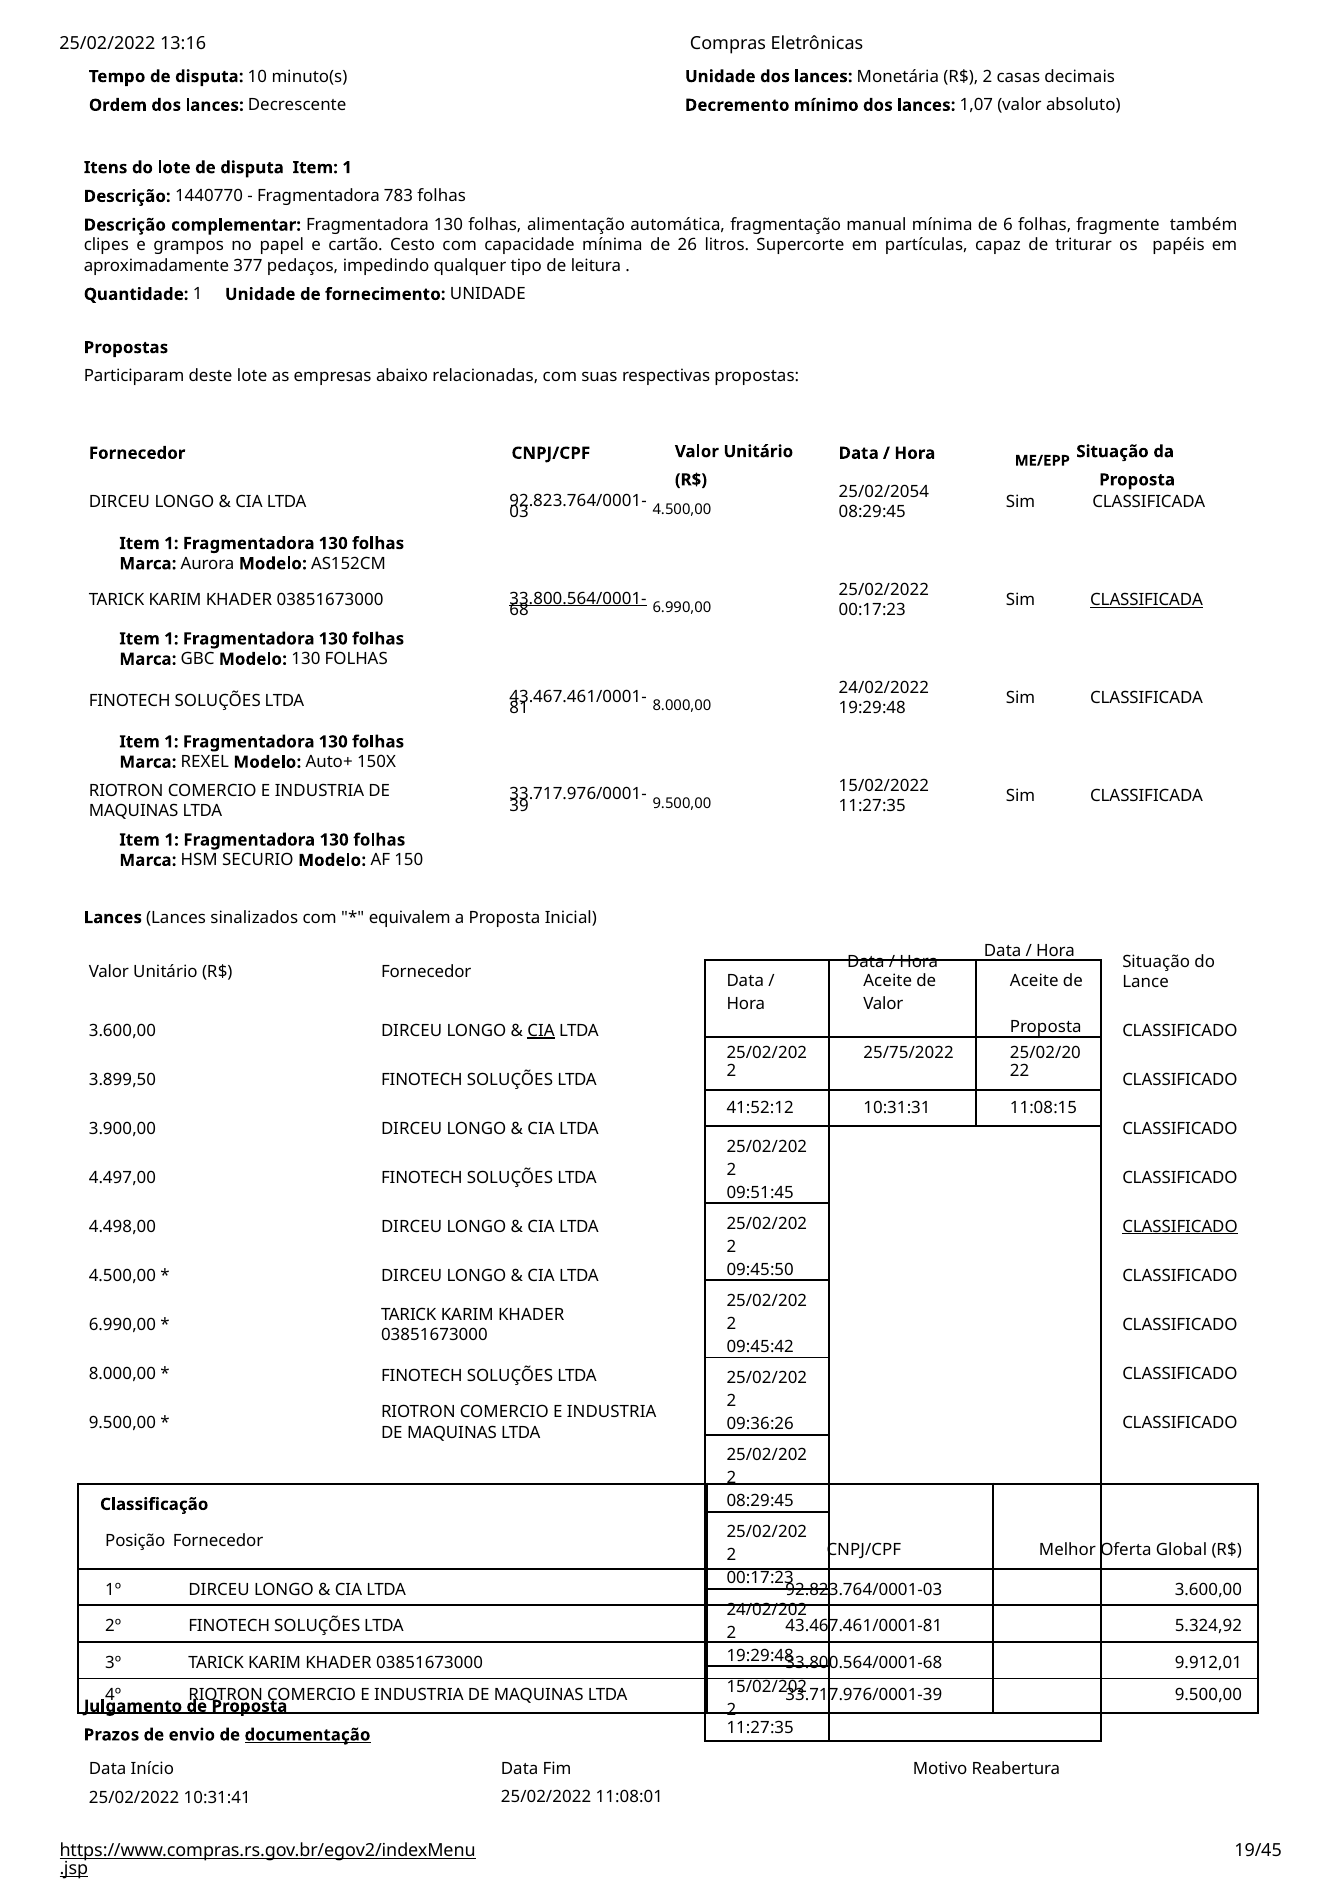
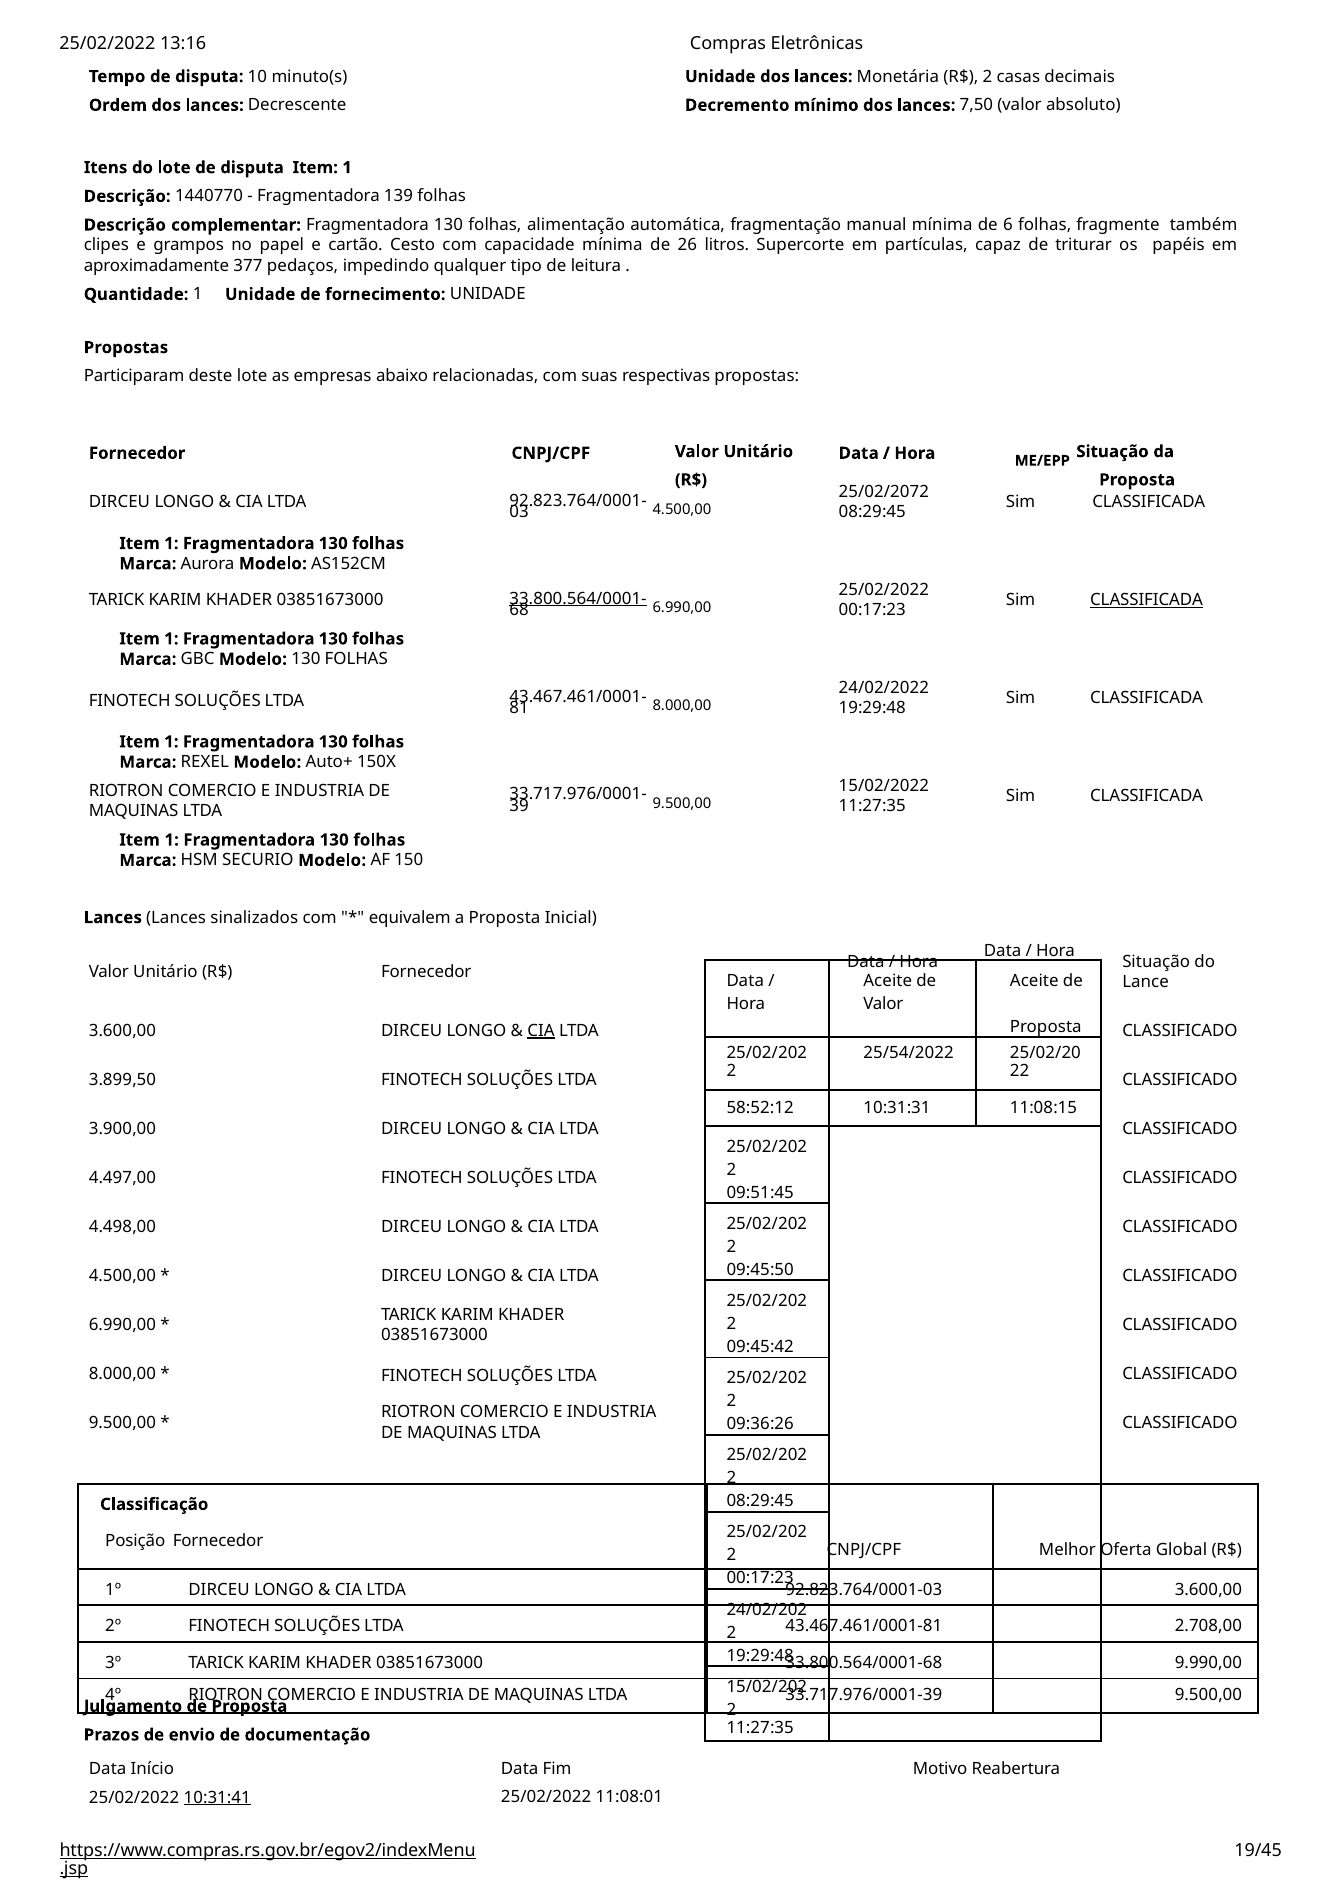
1,07: 1,07 -> 7,50
783: 783 -> 139
25/02/2054: 25/02/2054 -> 25/02/2072
25/75/2022: 25/75/2022 -> 25/54/2022
41:52:12: 41:52:12 -> 58:52:12
CLASSIFICADO at (1180, 1227) underline: present -> none
5.324,92: 5.324,92 -> 2.708,00
9.912,01: 9.912,01 -> 9.990,00
documentação underline: present -> none
10:31:41 underline: none -> present
